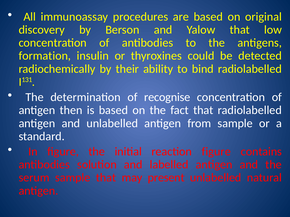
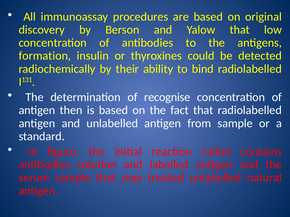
reaction figure: figure -> called
present: present -> treated
